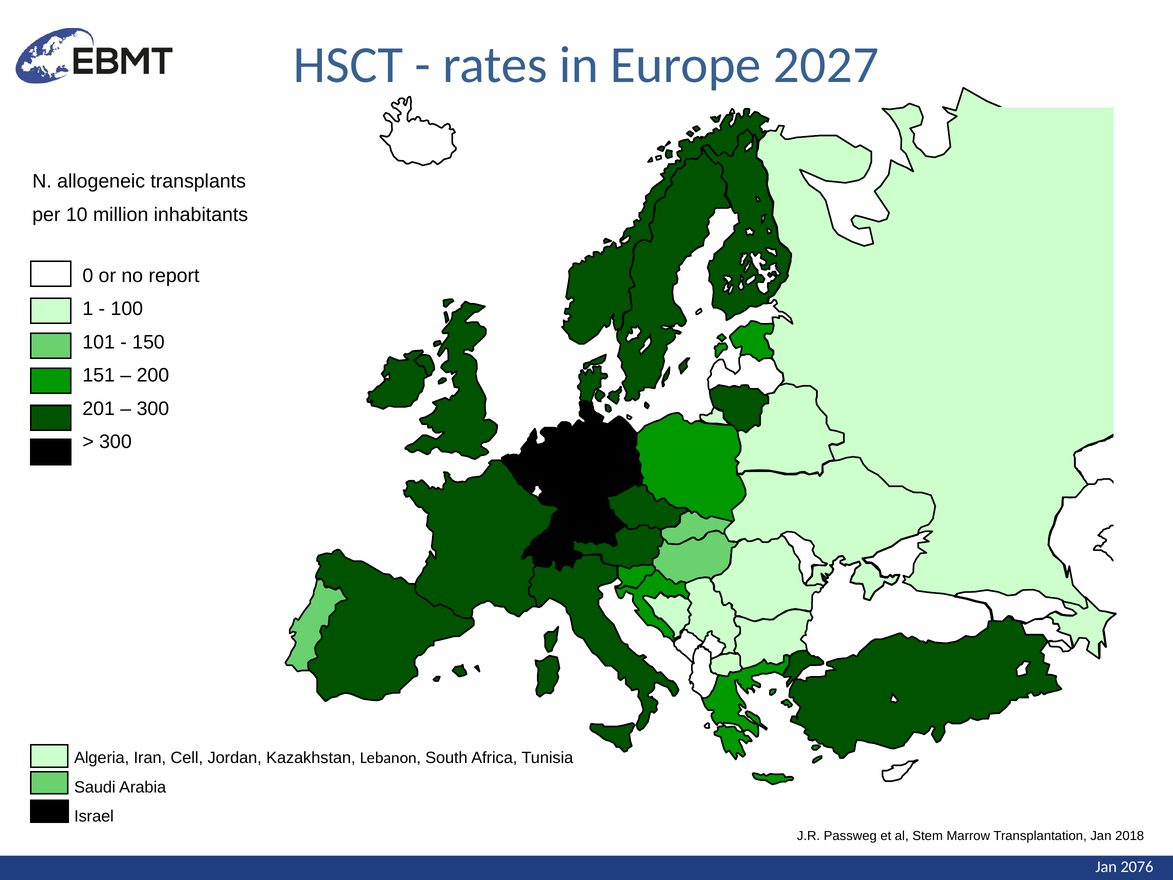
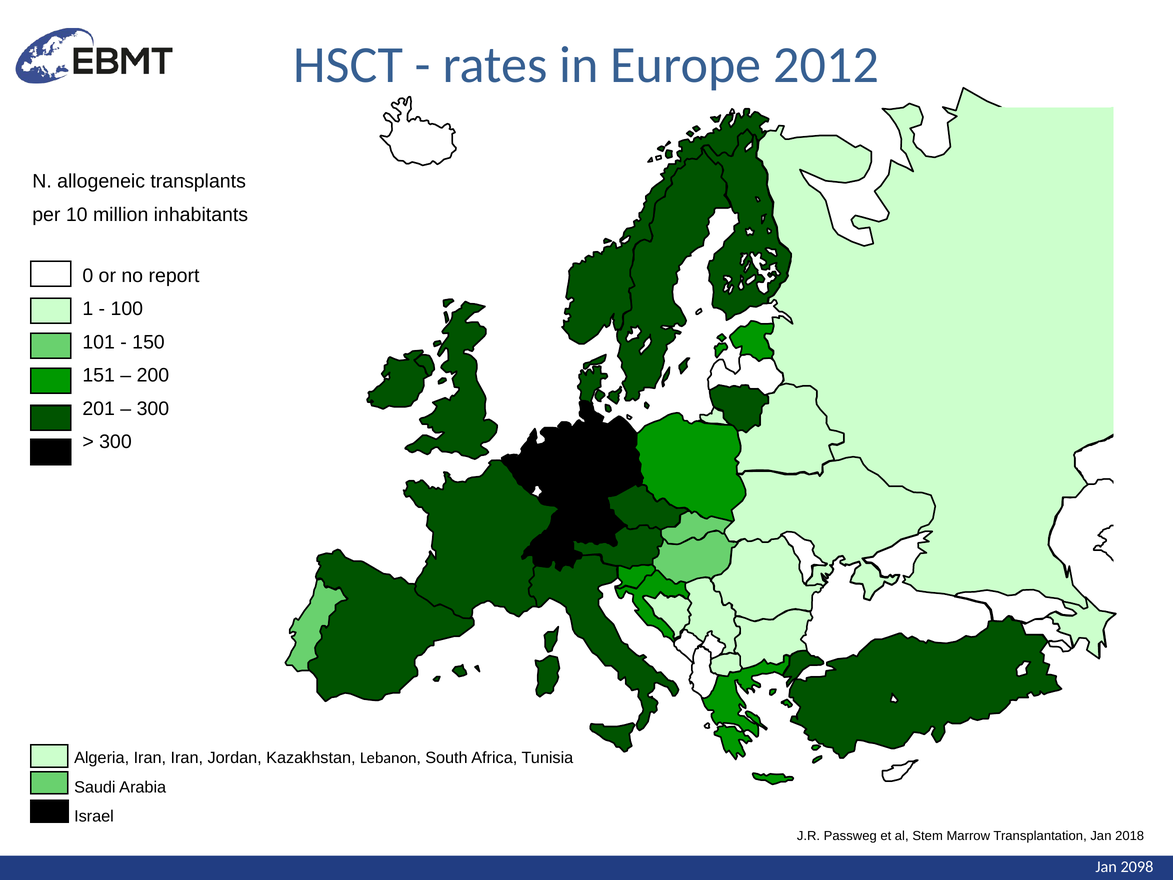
2027: 2027 -> 2012
Iran Cell: Cell -> Iran
2076: 2076 -> 2098
